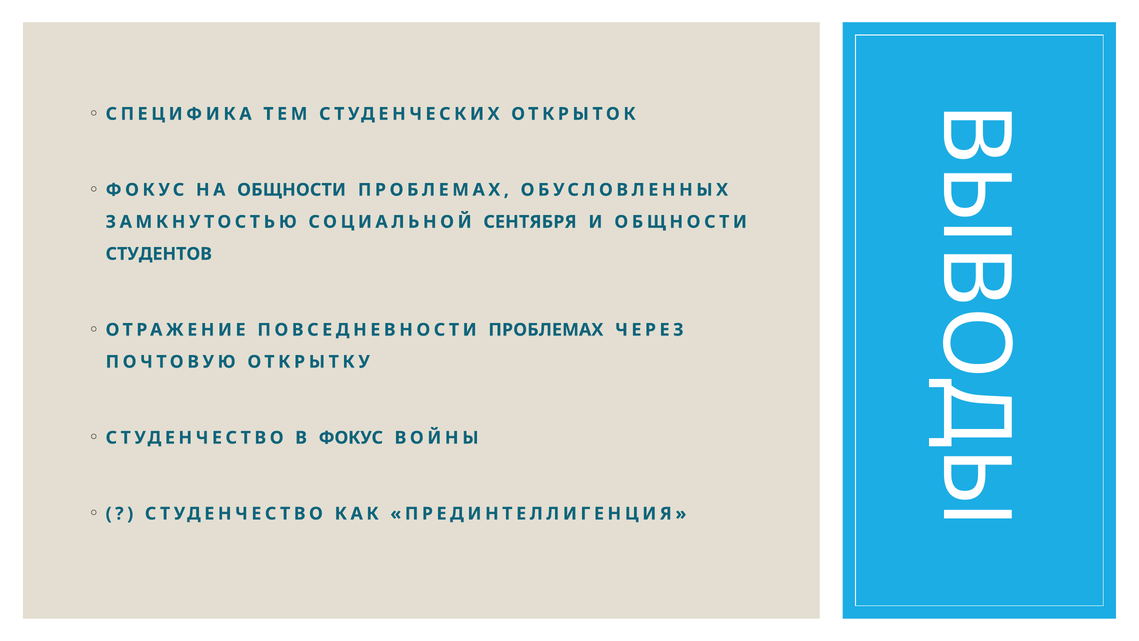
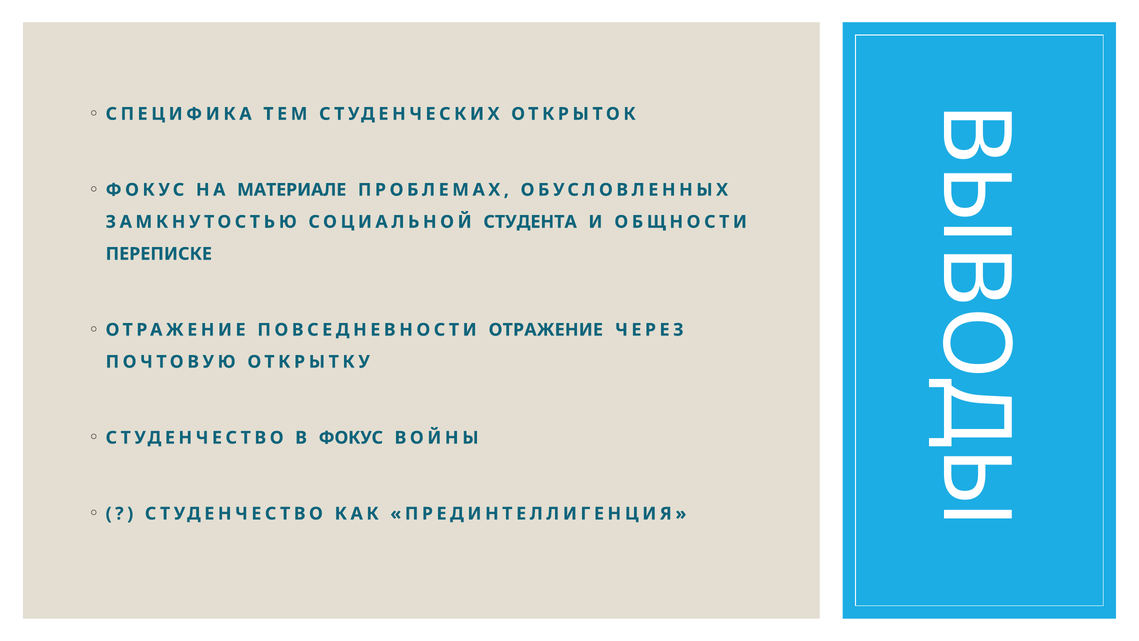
НА ОБЩНОСТИ: ОБЩНОСТИ -> МАТЕРИАЛЕ
СЕНТЯБРЯ: СЕНТЯБРЯ -> СТУДЕНТА
СТУДЕНТОВ: СТУДЕНТОВ -> ПЕРЕПИСКЕ
ПОВСЕДНЕВНОСТИ ПРОБЛЕМАХ: ПРОБЛЕМАХ -> ОТРАЖЕНИЕ
